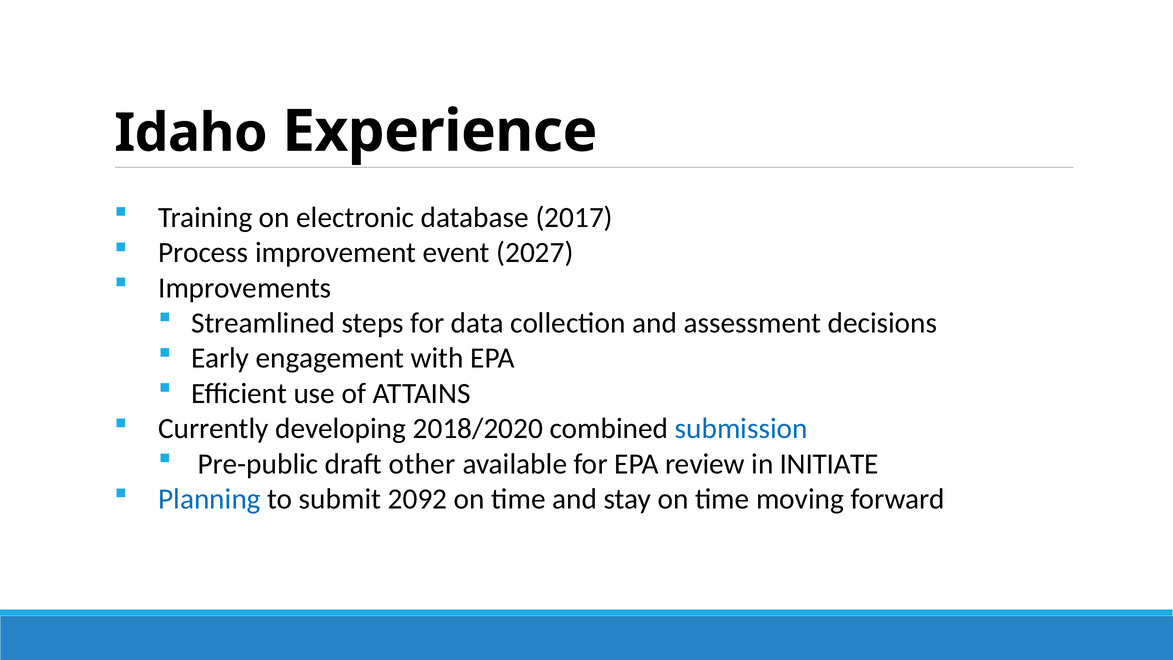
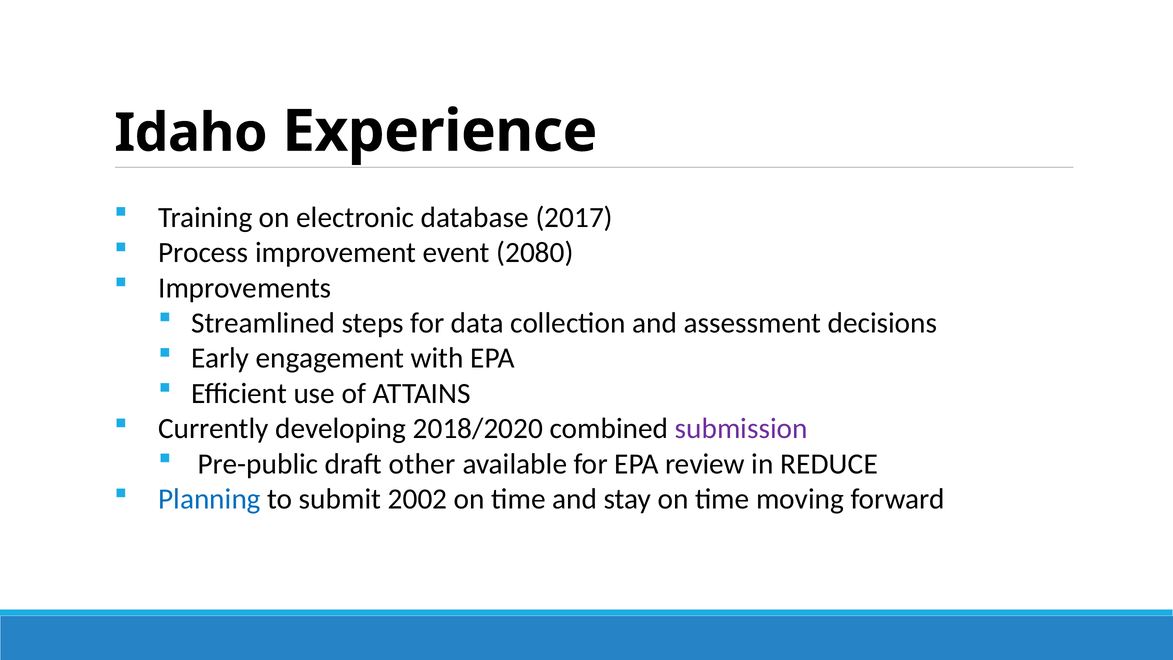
2027: 2027 -> 2080
submission colour: blue -> purple
INITIATE: INITIATE -> REDUCE
2092: 2092 -> 2002
